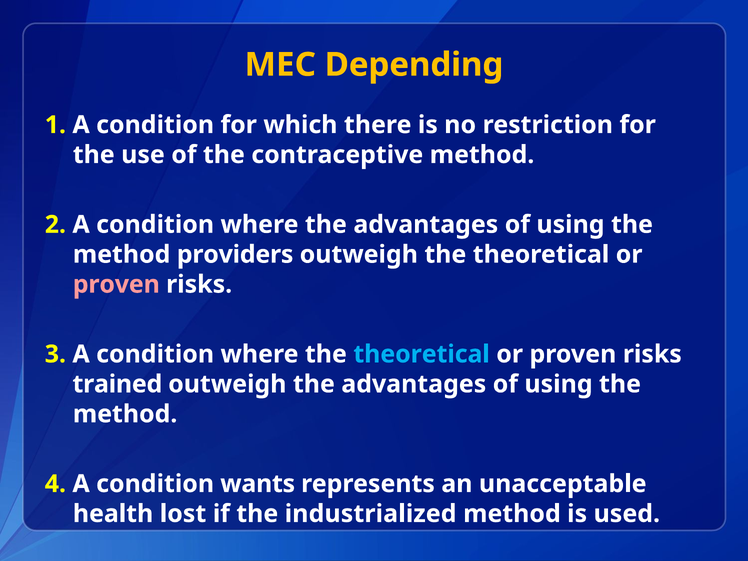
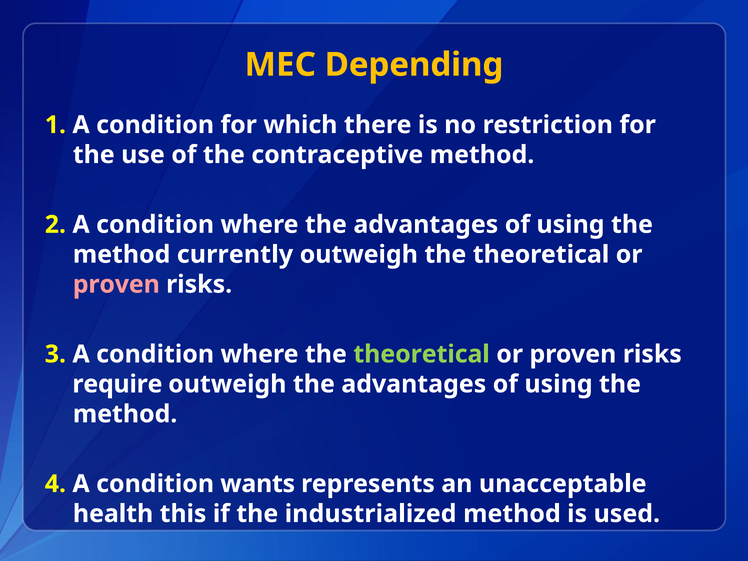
providers: providers -> currently
theoretical at (422, 354) colour: light blue -> light green
trained: trained -> require
lost: lost -> this
